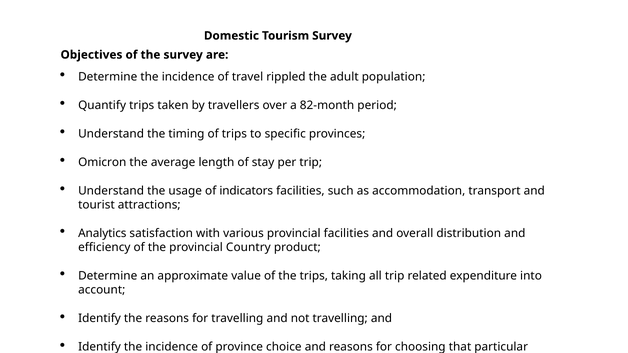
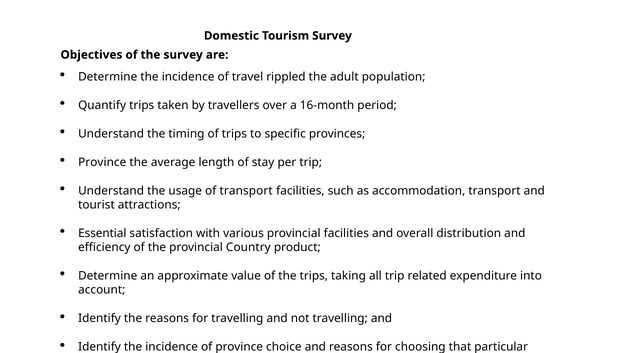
82-month: 82-month -> 16-month
Omicron at (102, 162): Omicron -> Province
of indicators: indicators -> transport
Analytics: Analytics -> Essential
